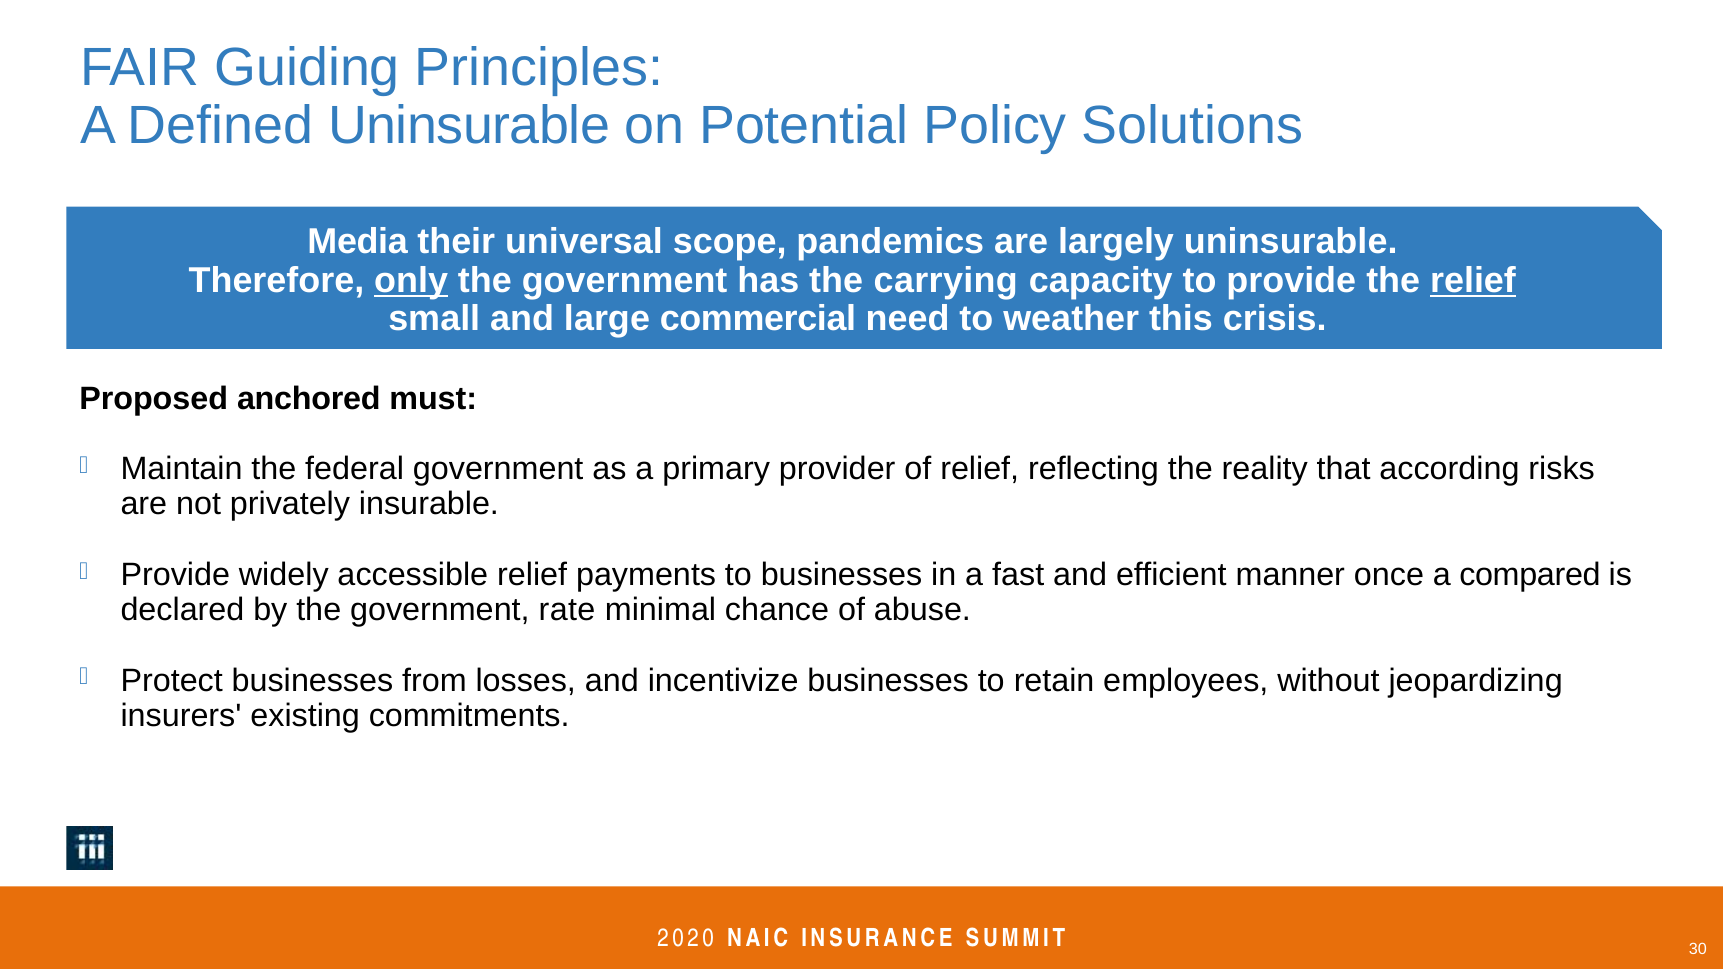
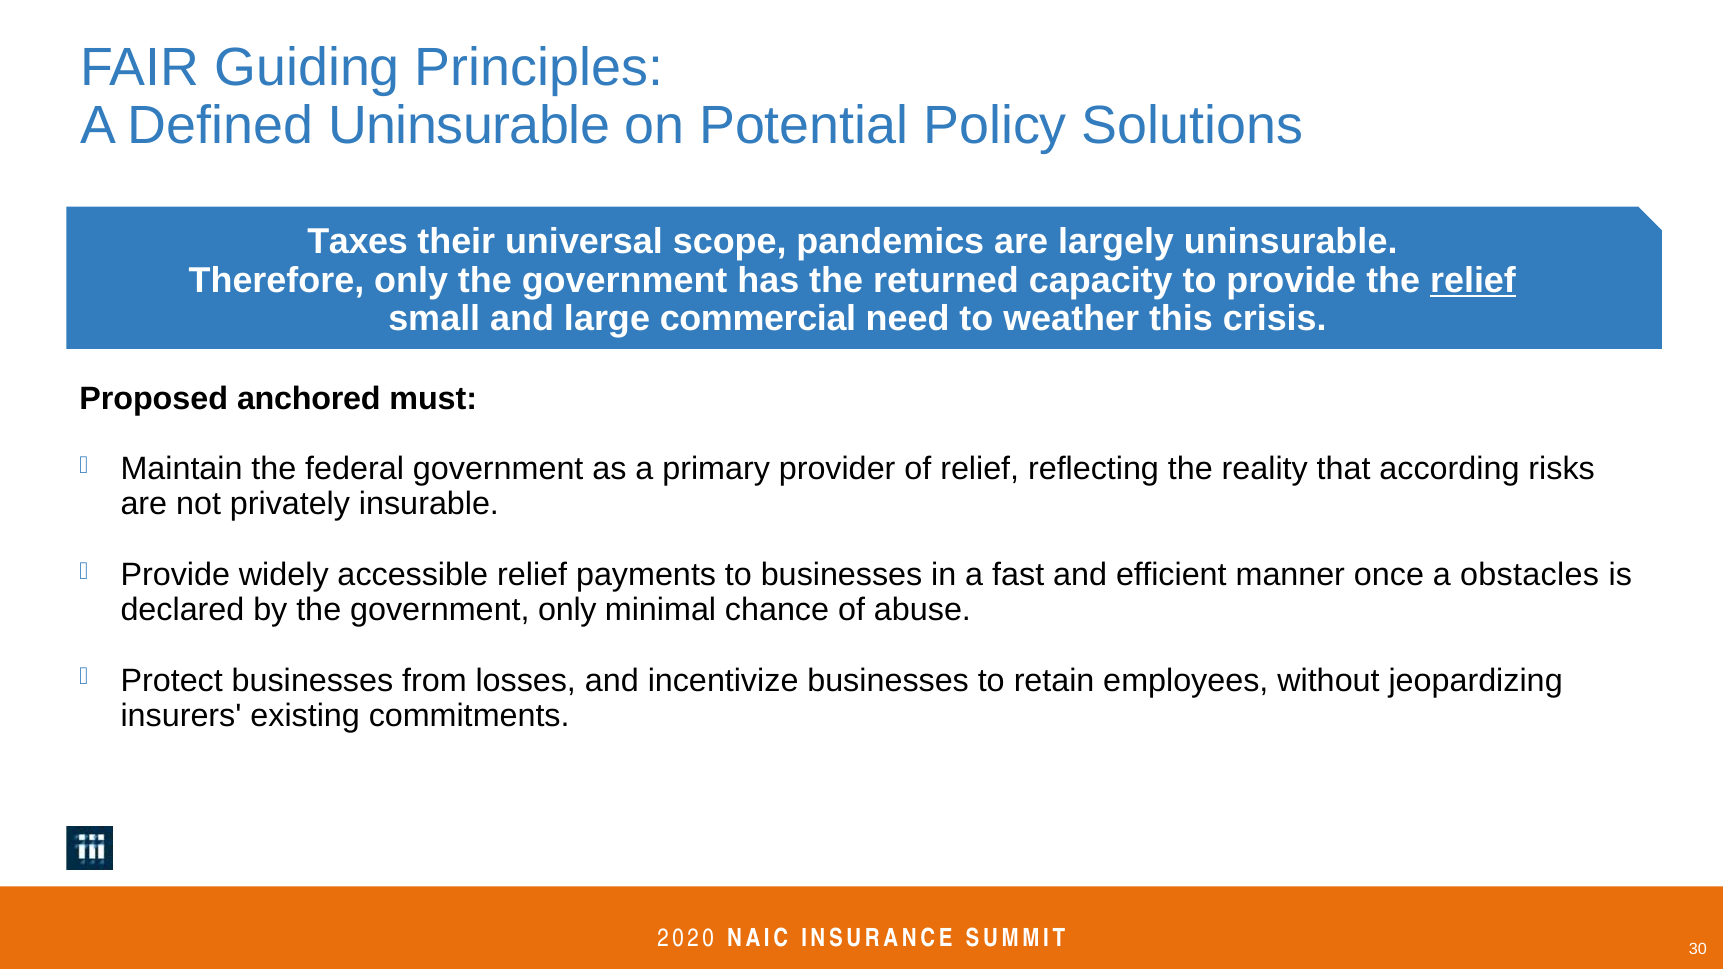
Media: Media -> Taxes
only at (411, 280) underline: present -> none
carrying: carrying -> returned
compared: compared -> obstacles
government rate: rate -> only
